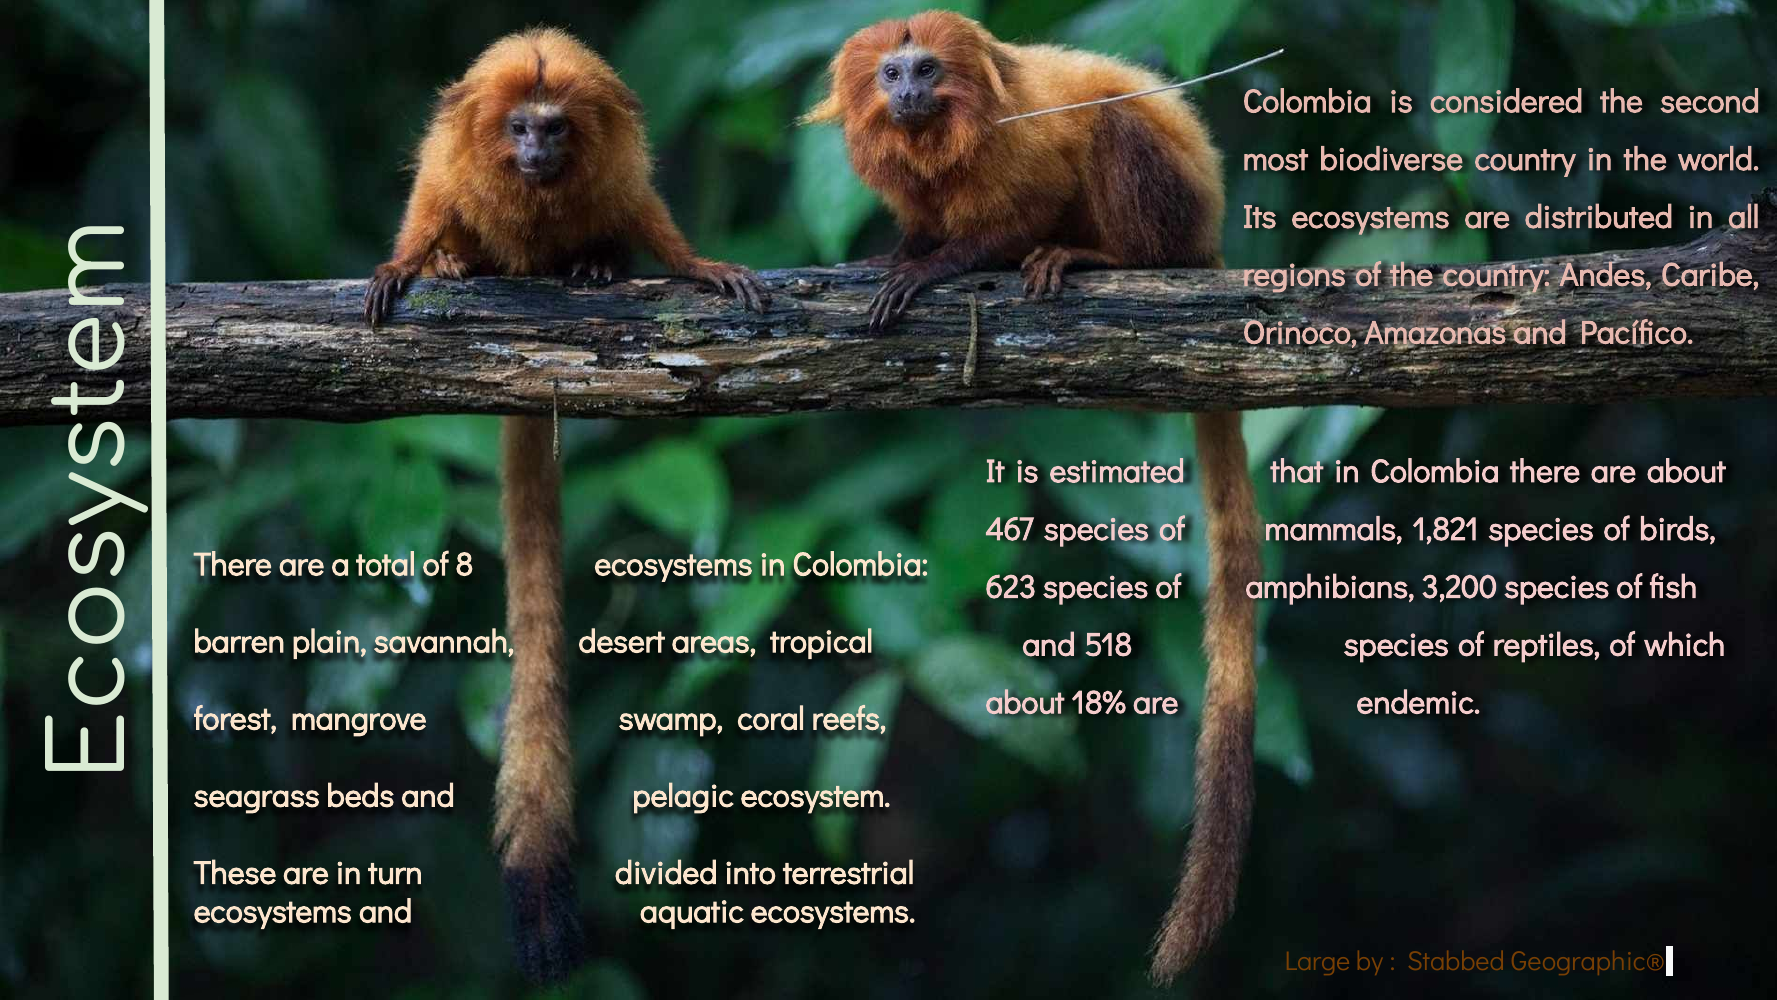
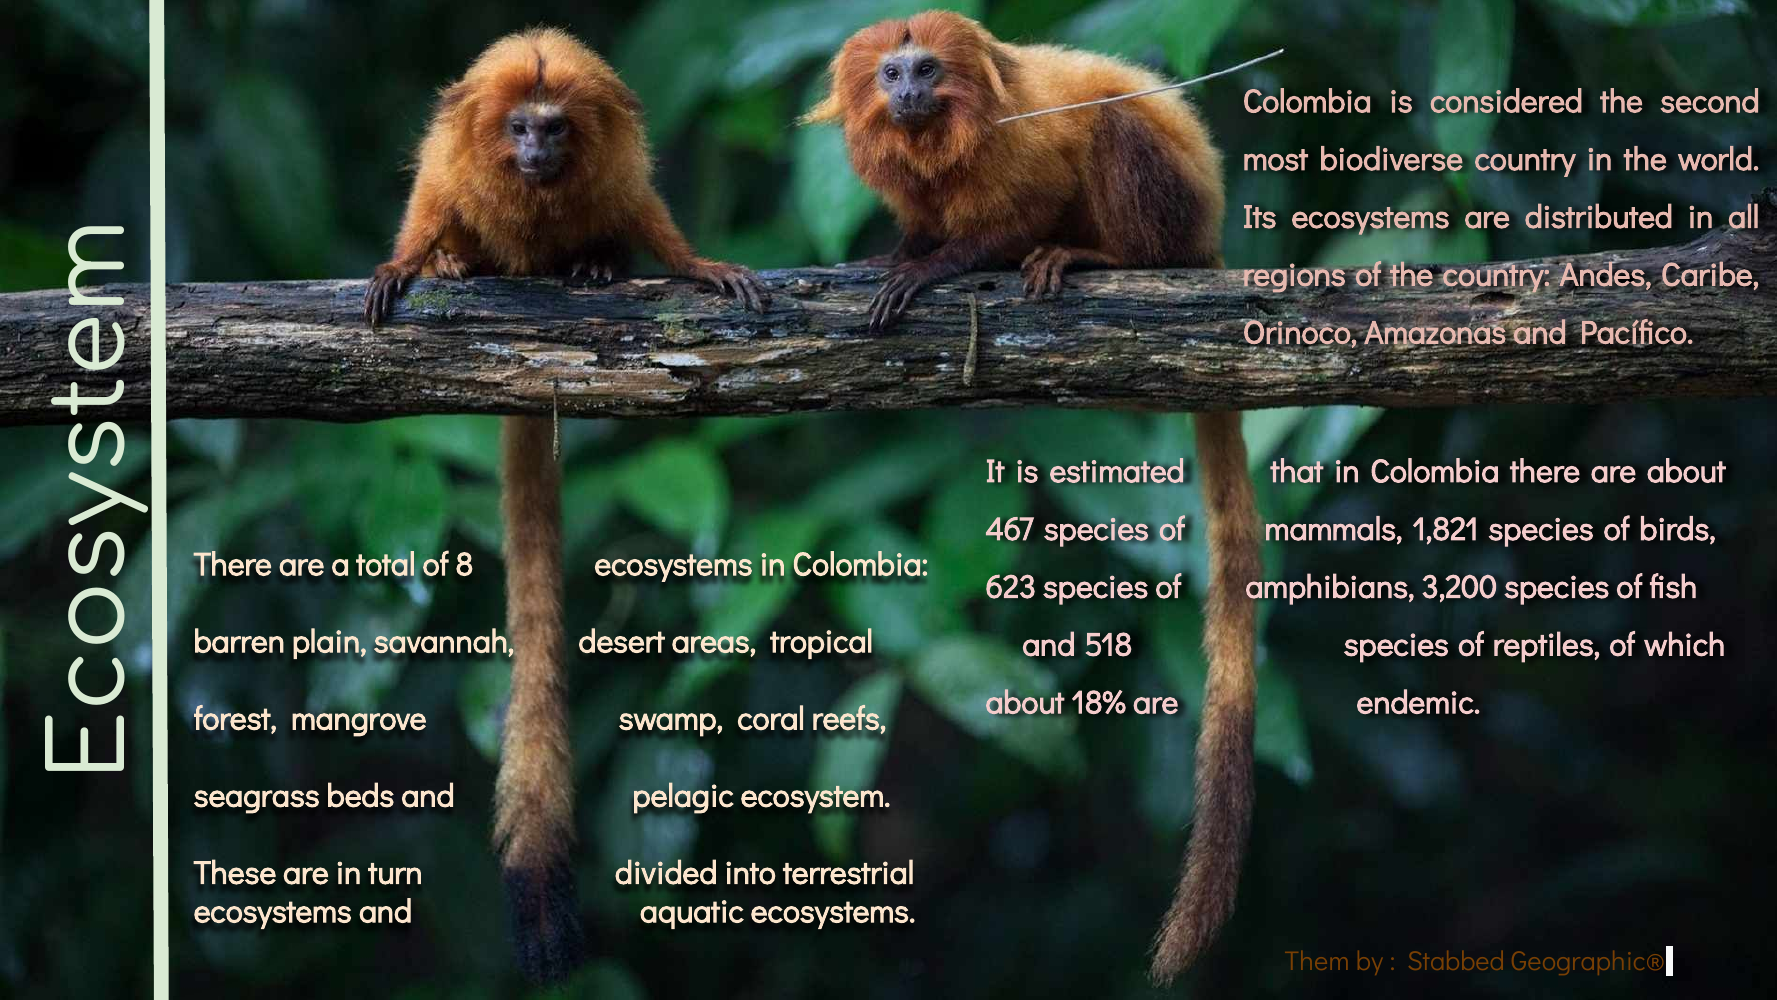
Large: Large -> Them
